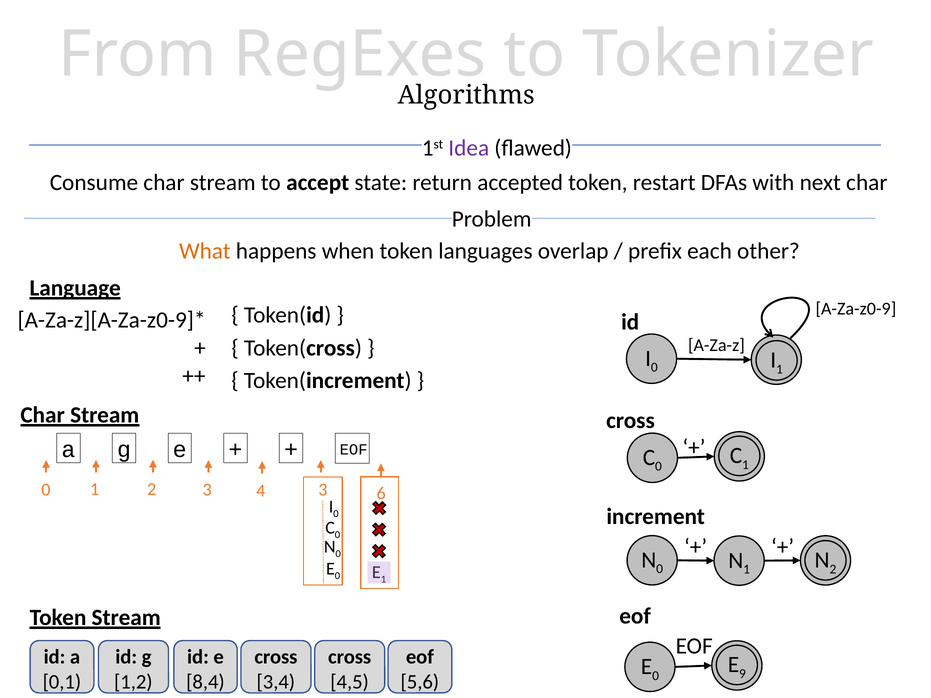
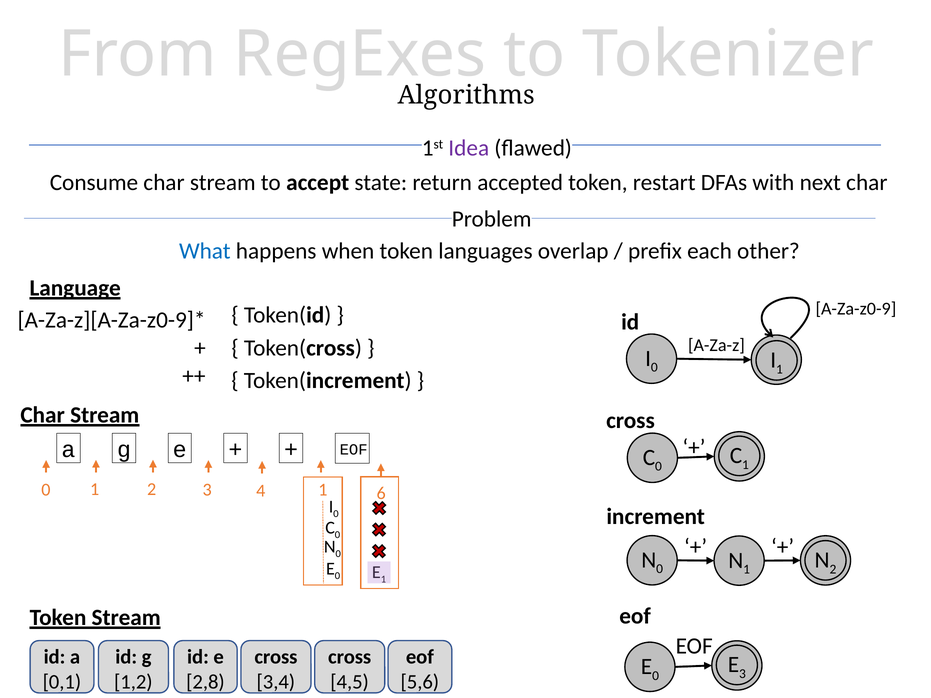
What colour: orange -> blue
3 3: 3 -> 1
E 9: 9 -> 3
8,4: 8,4 -> 2,8
